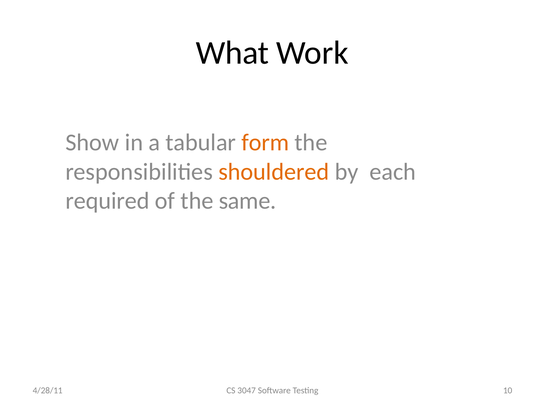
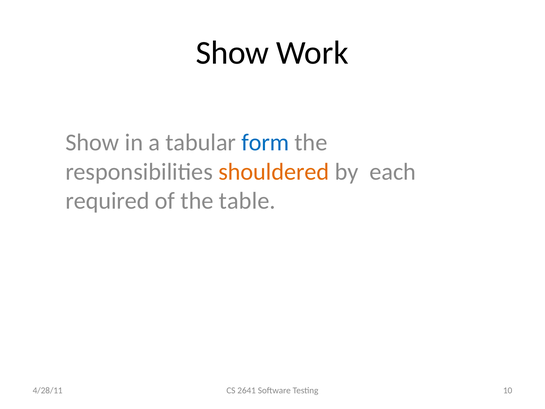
What at (233, 53): What -> Show
form colour: orange -> blue
same: same -> table
3047: 3047 -> 2641
